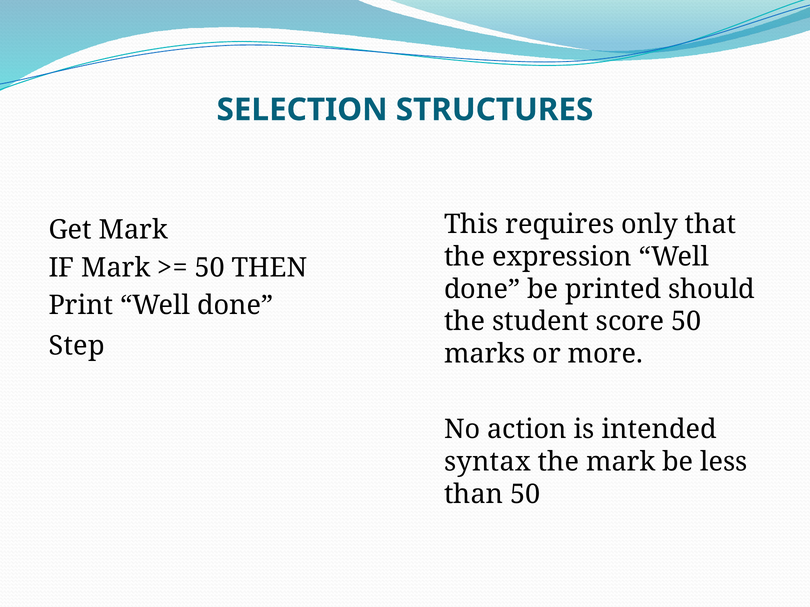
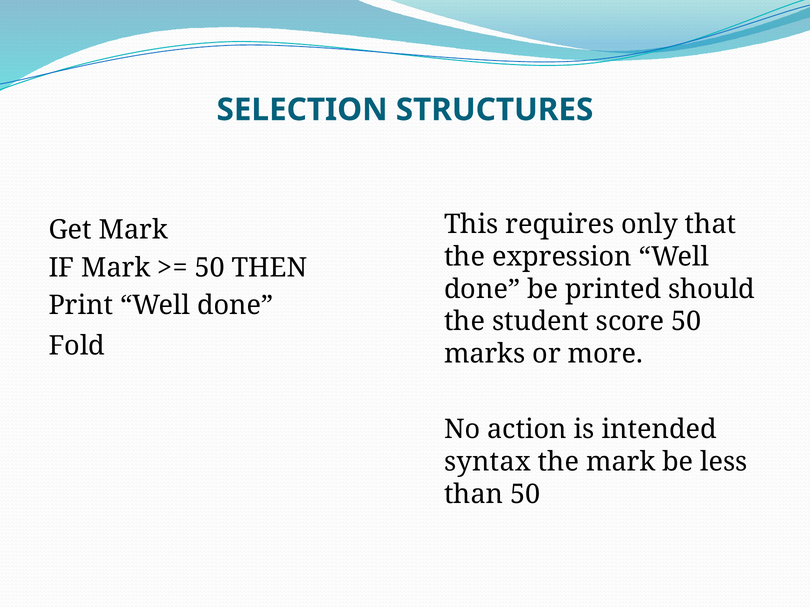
Step: Step -> Fold
